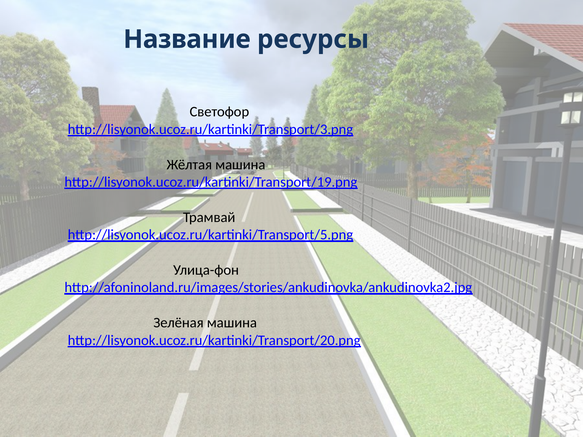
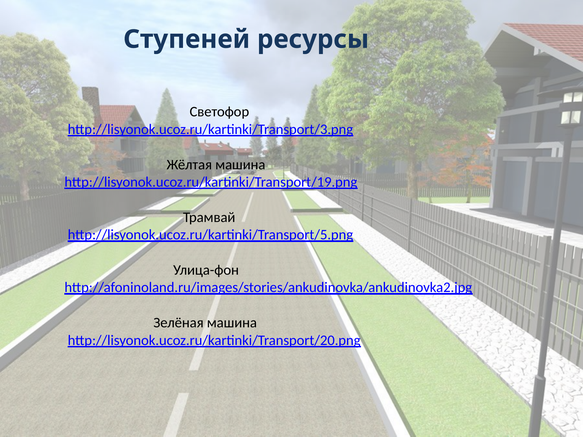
Название: Название -> Ступеней
